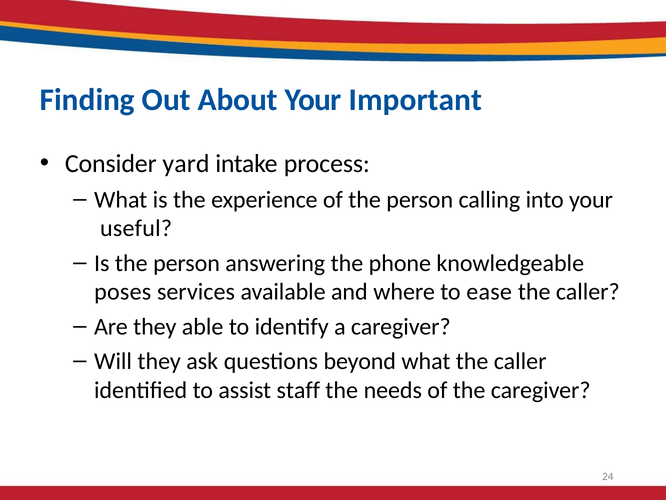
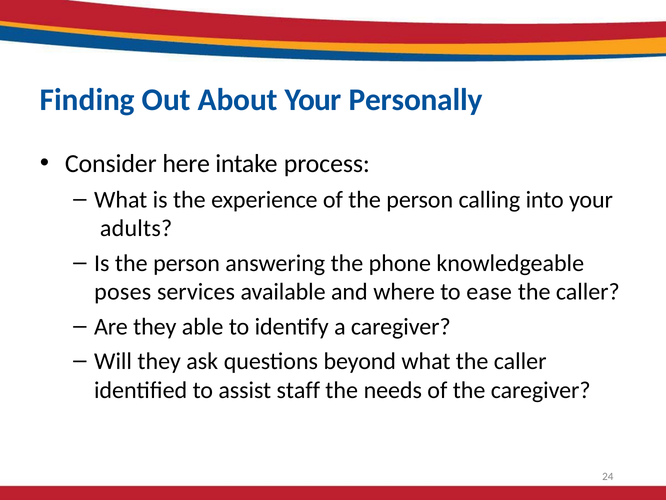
Important: Important -> Personally
yard: yard -> here
useful: useful -> adults
